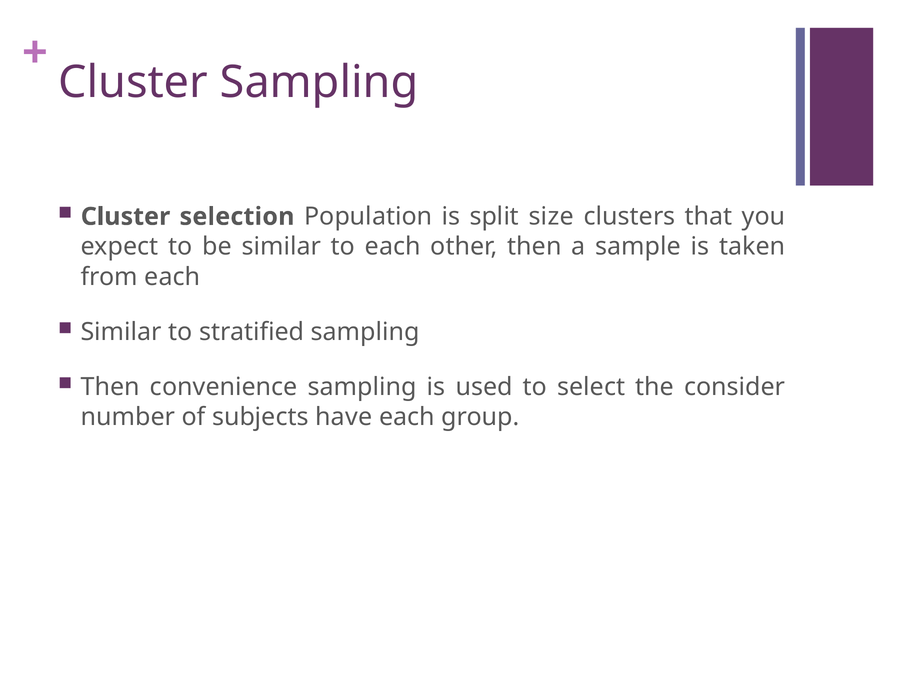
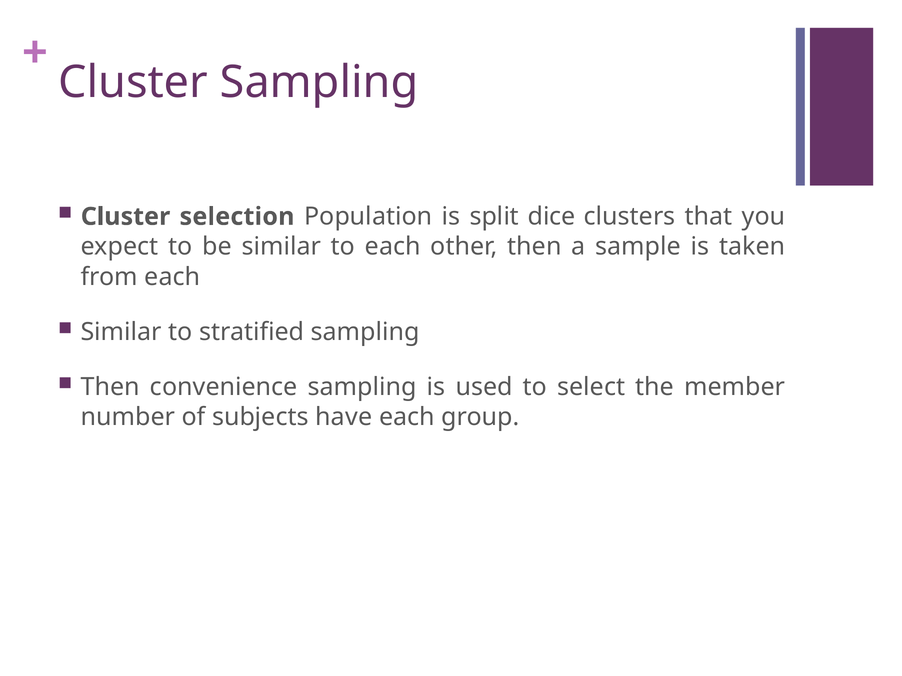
size: size -> dice
consider: consider -> member
